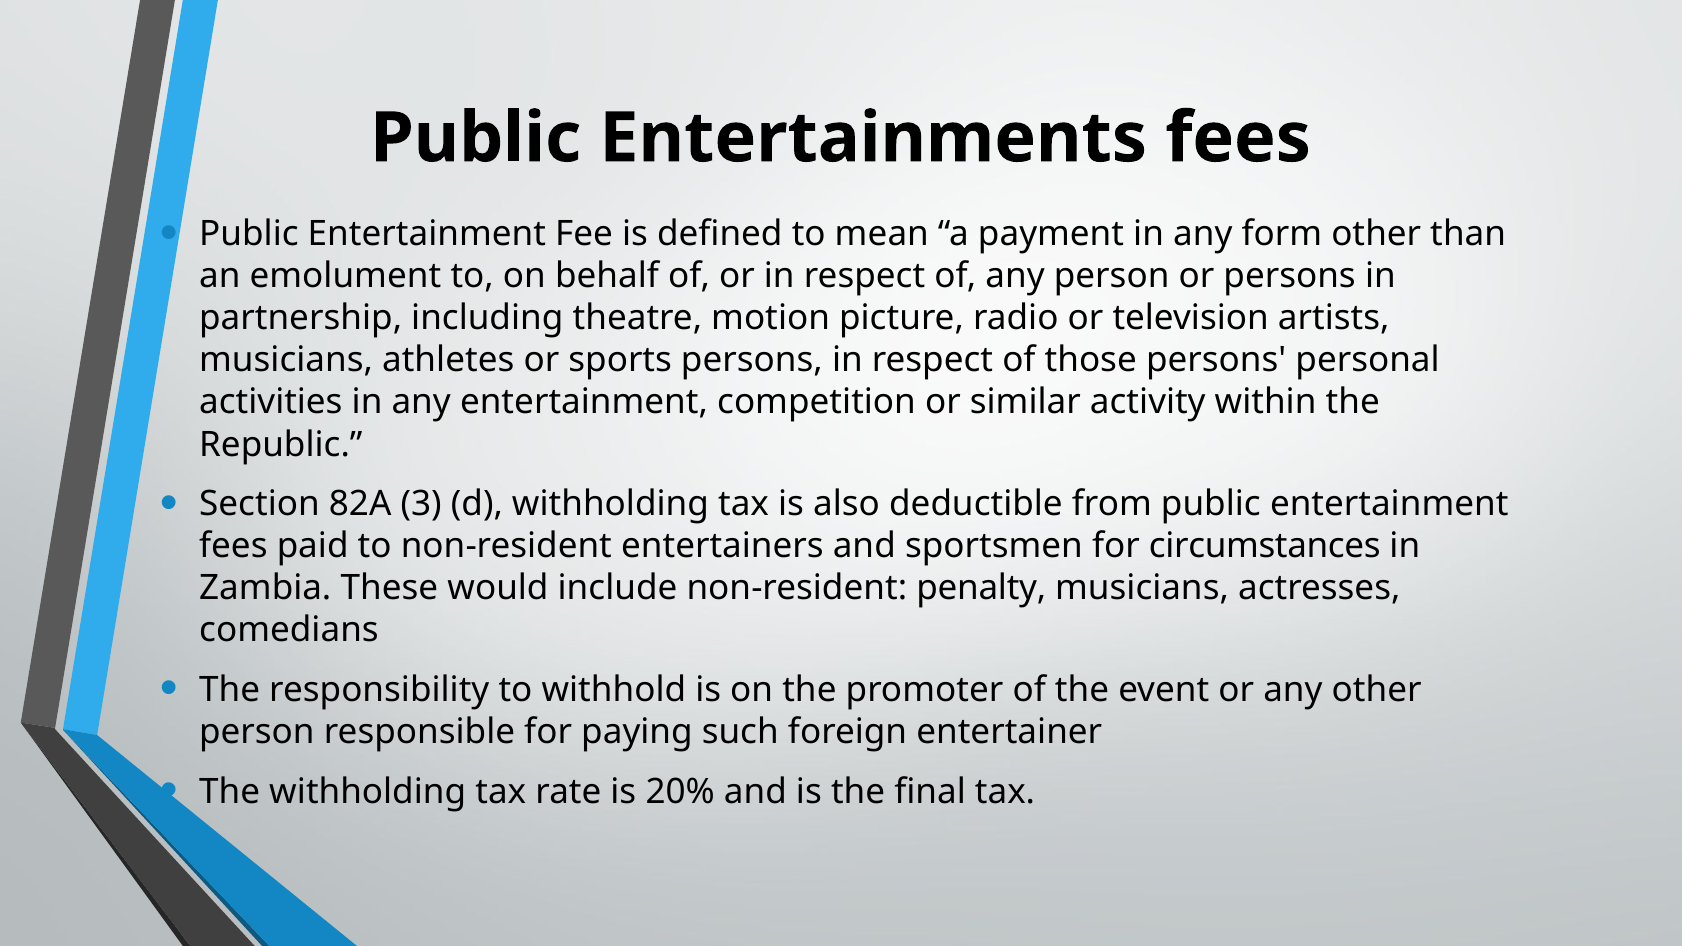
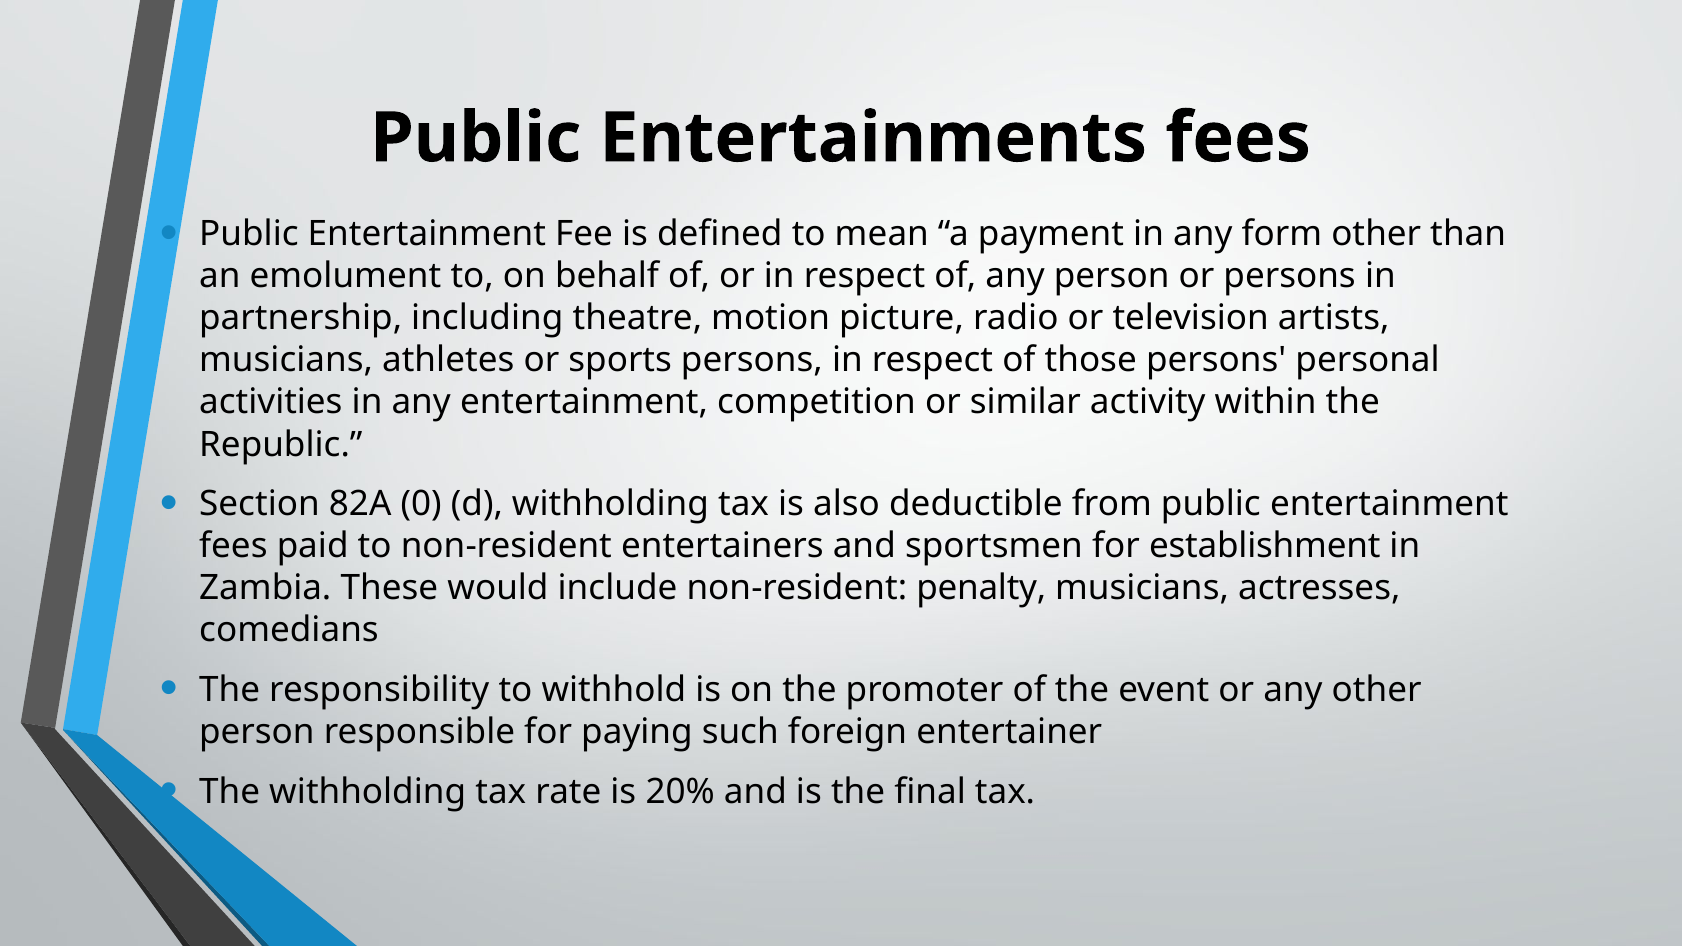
3: 3 -> 0
circumstances: circumstances -> establishment
